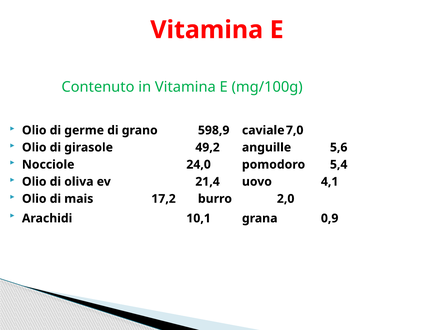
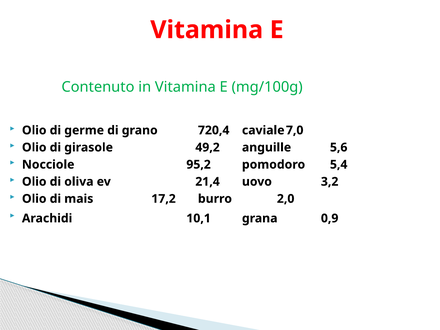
598,9: 598,9 -> 720,4
24,0: 24,0 -> 95,2
4,1: 4,1 -> 3,2
